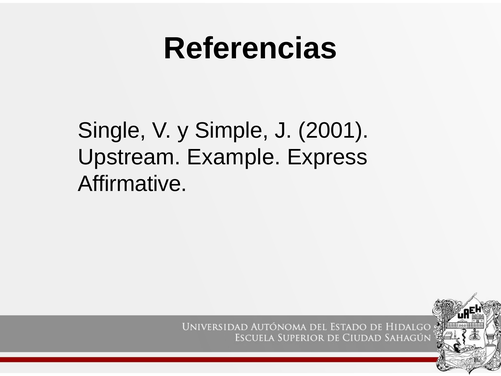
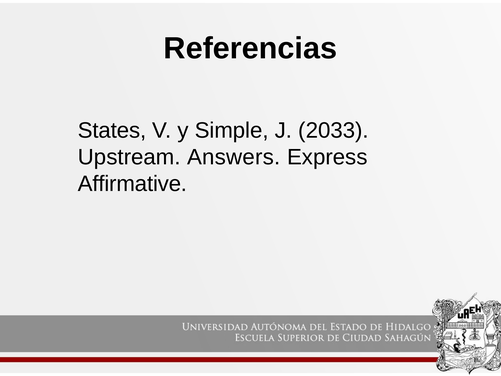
Single: Single -> States
2001: 2001 -> 2033
Example: Example -> Answers
